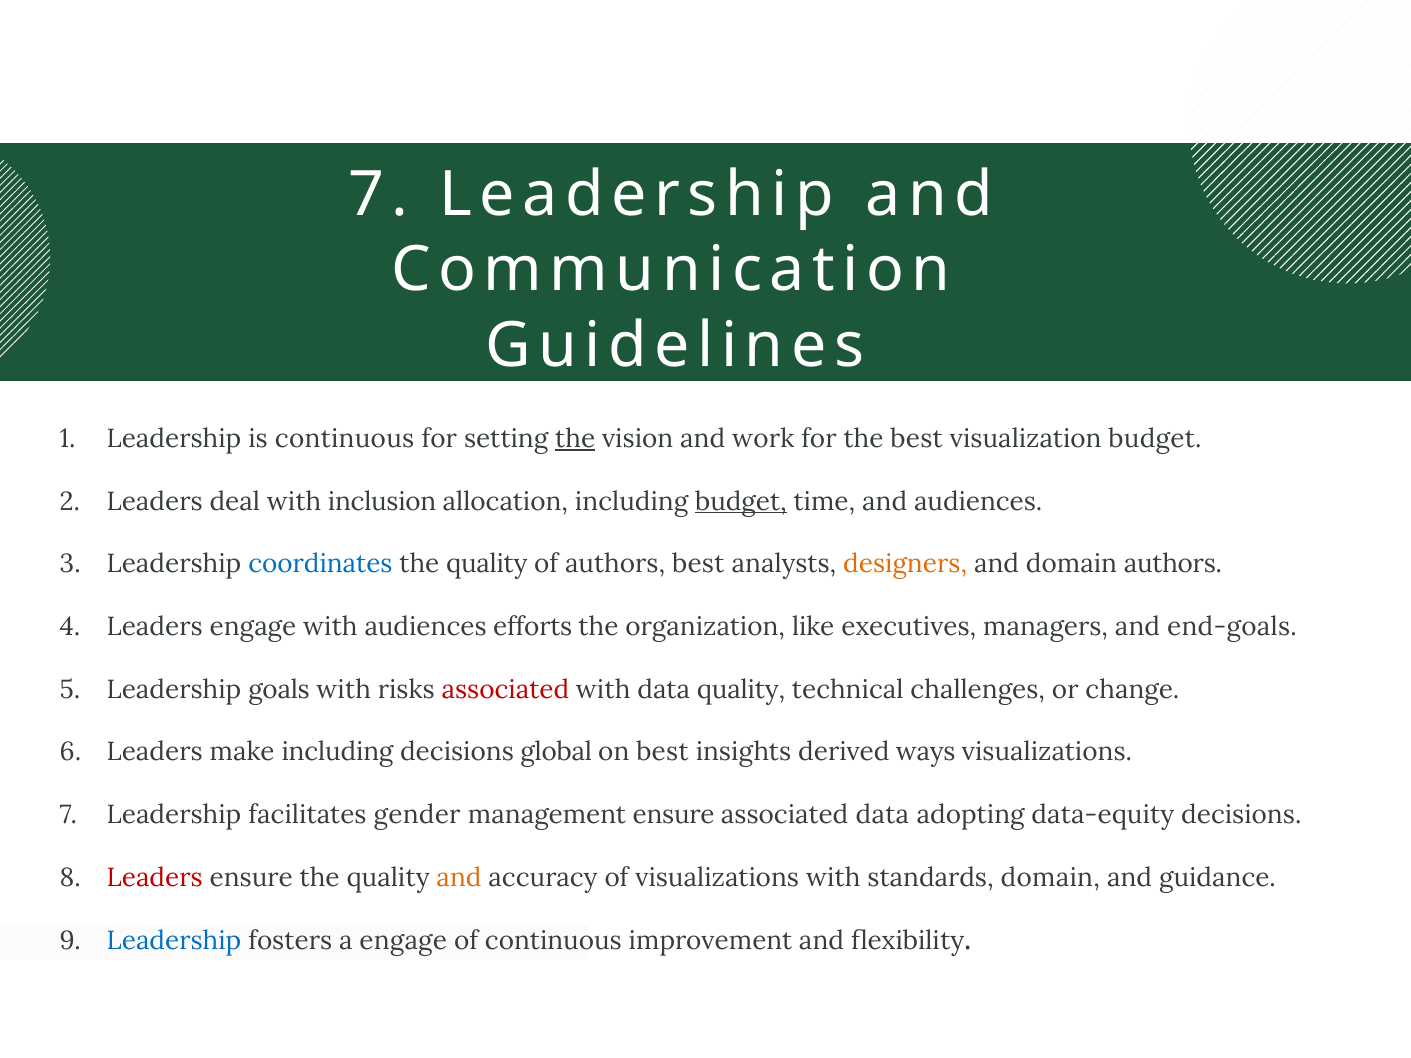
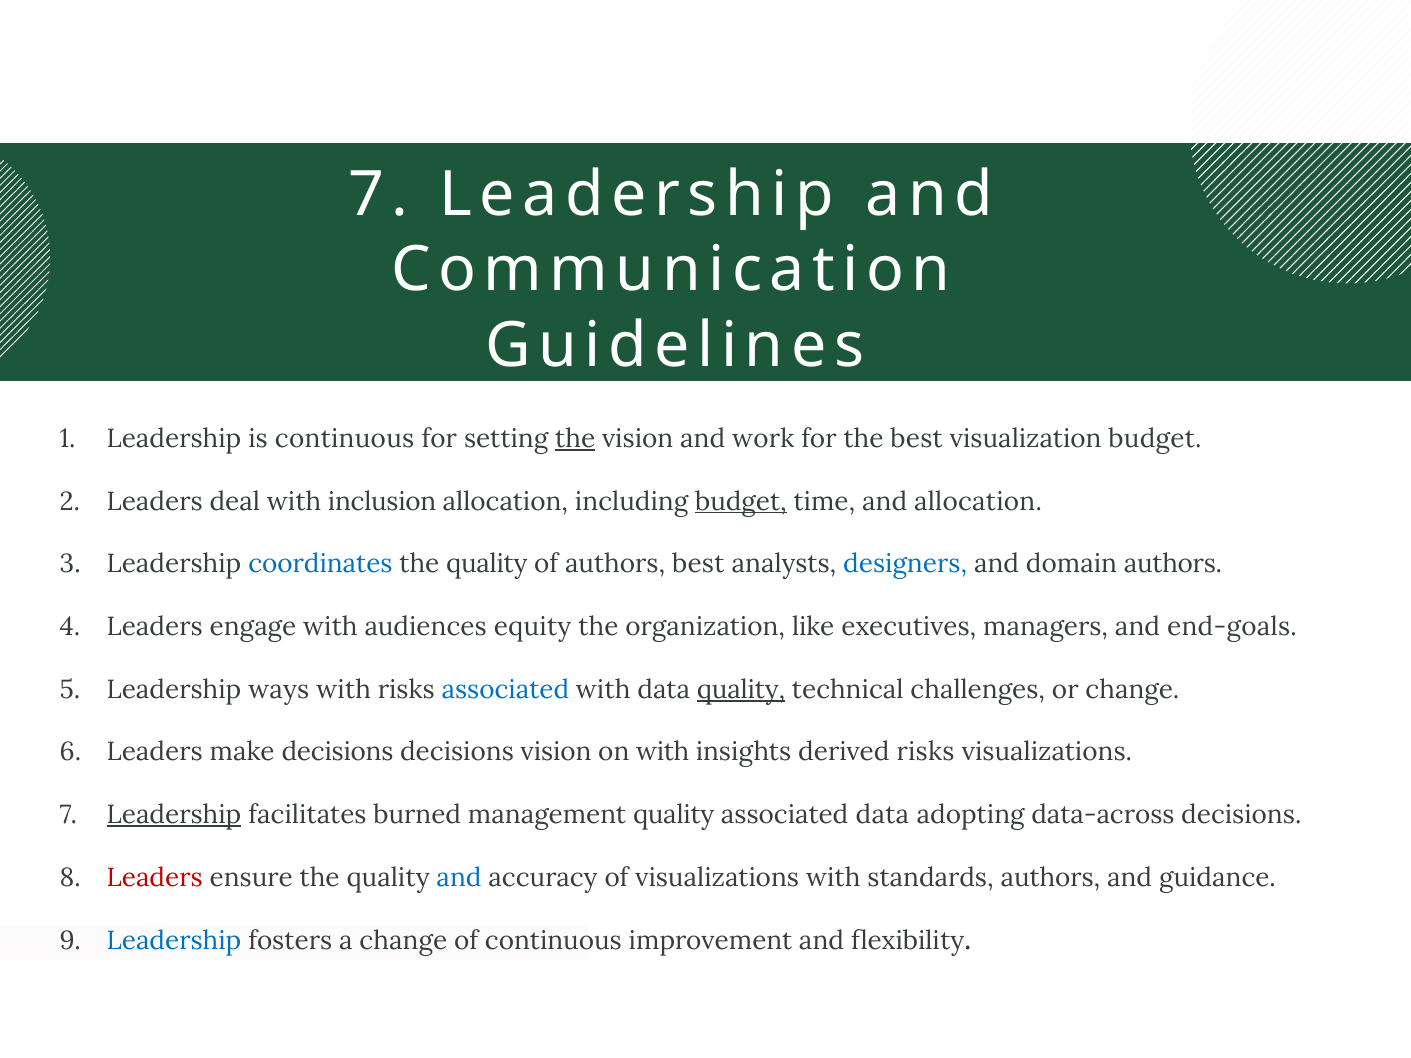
and audiences: audiences -> allocation
designers colour: orange -> blue
efforts: efforts -> equity
goals: goals -> ways
associated at (505, 690) colour: red -> blue
quality at (741, 690) underline: none -> present
make including: including -> decisions
decisions global: global -> vision
on best: best -> with
derived ways: ways -> risks
Leadership at (174, 815) underline: none -> present
gender: gender -> burned
management ensure: ensure -> quality
data-equity: data-equity -> data-across
and at (459, 878) colour: orange -> blue
standards domain: domain -> authors
a engage: engage -> change
